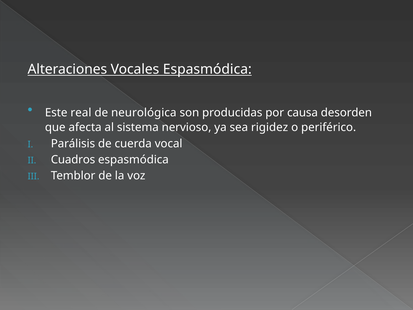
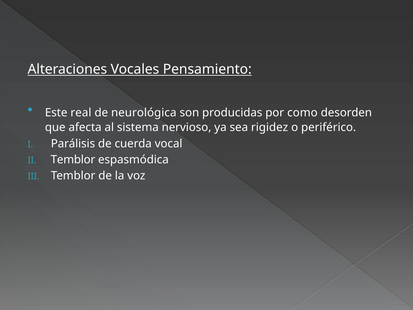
Vocales Espasmódica: Espasmódica -> Pensamiento
causa: causa -> como
Cuadros at (73, 160): Cuadros -> Temblor
